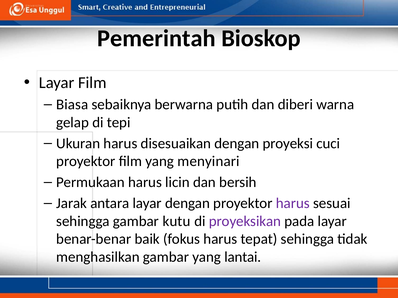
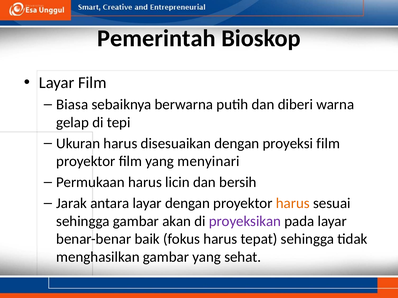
proyeksi cuci: cuci -> film
harus at (293, 204) colour: purple -> orange
kutu: kutu -> akan
lantai: lantai -> sehat
